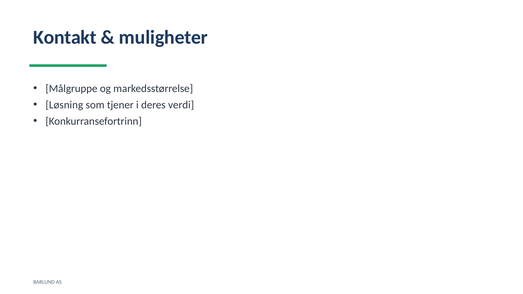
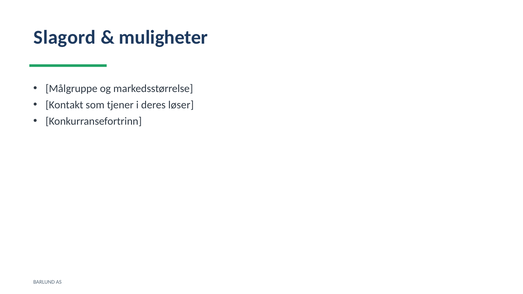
Kontakt: Kontakt -> Slagord
Løsning: Løsning -> Kontakt
verdi: verdi -> løser
